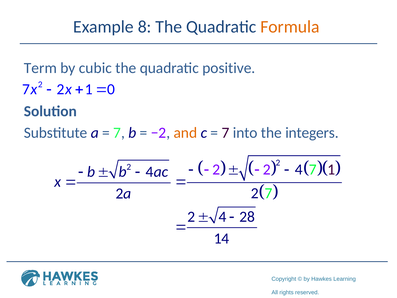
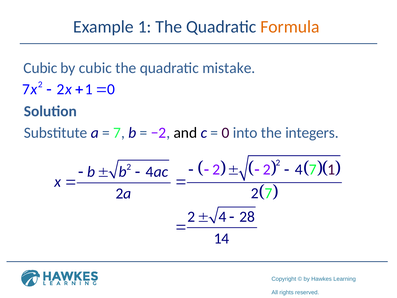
Example 8: 8 -> 1
Term at (40, 68): Term -> Cubic
positive: positive -> mistake
and colour: orange -> black
7 at (226, 133): 7 -> 0
